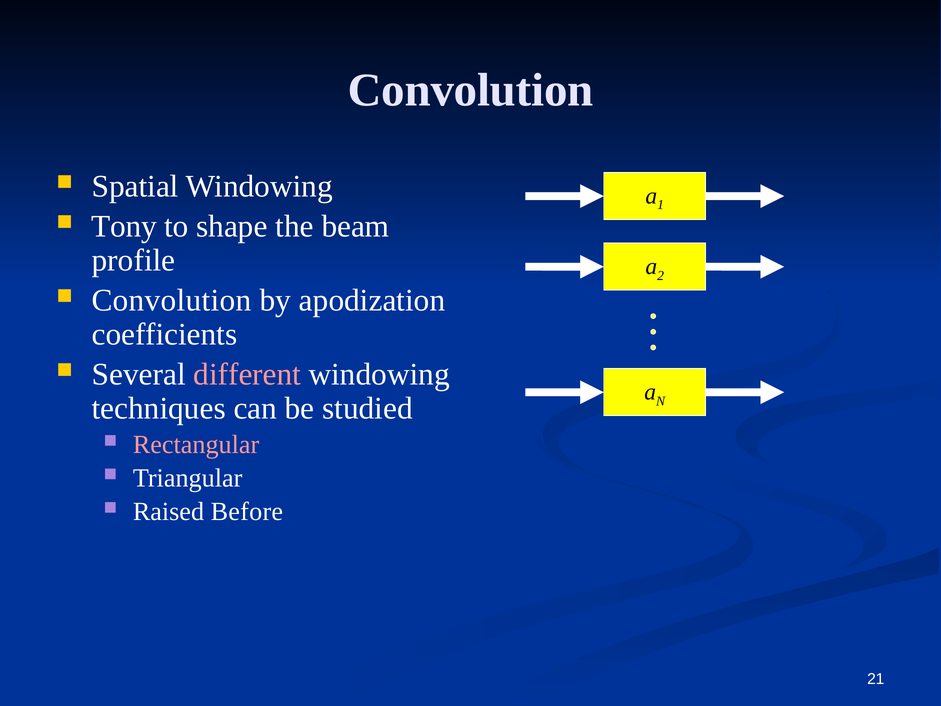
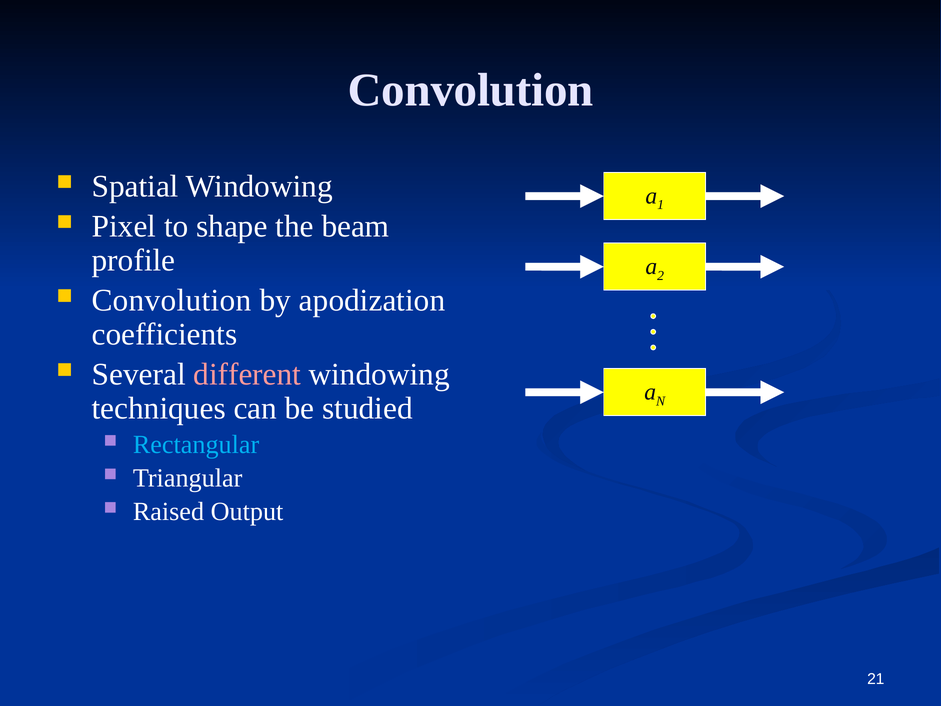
Tony: Tony -> Pixel
Rectangular colour: pink -> light blue
Before: Before -> Output
